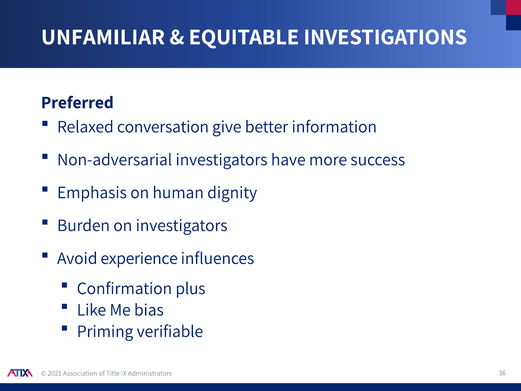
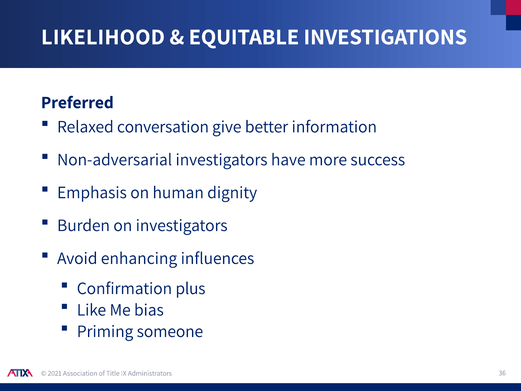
UNFAMILIAR: UNFAMILIAR -> LIKELIHOOD
experience: experience -> enhancing
verifiable: verifiable -> someone
